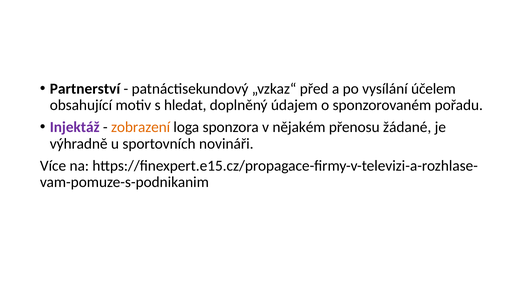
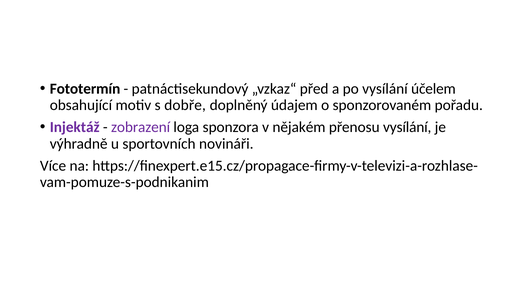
Partnerství: Partnerství -> Fototermín
hledat: hledat -> dobře
zobrazení colour: orange -> purple
přenosu žádané: žádané -> vysílání
